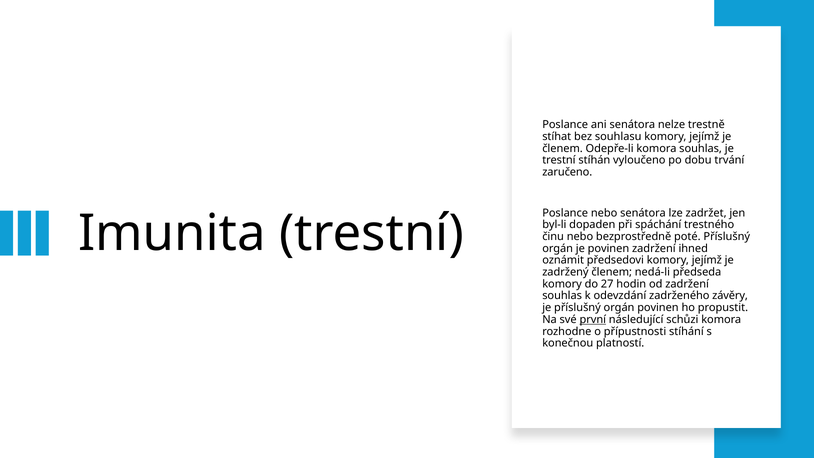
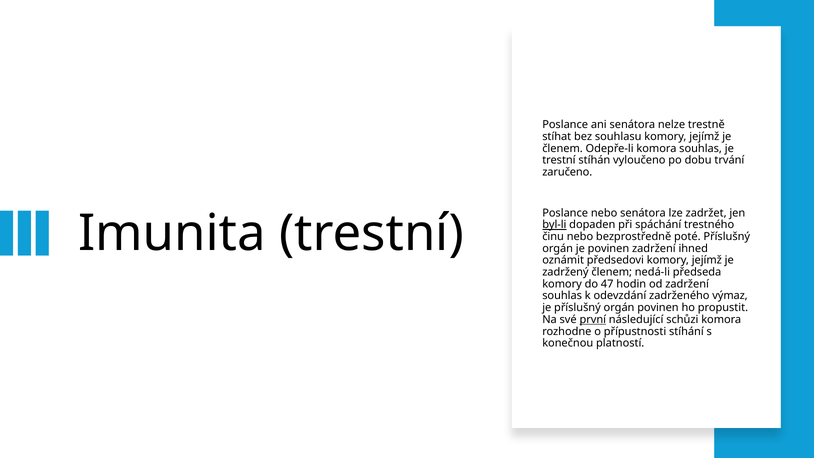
byl-li underline: none -> present
27: 27 -> 47
závěry: závěry -> výmaz
